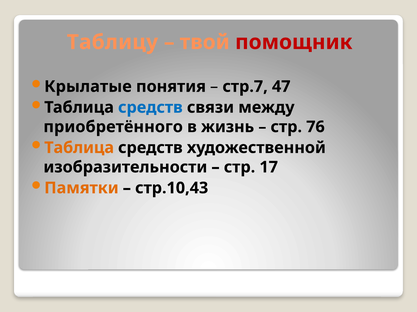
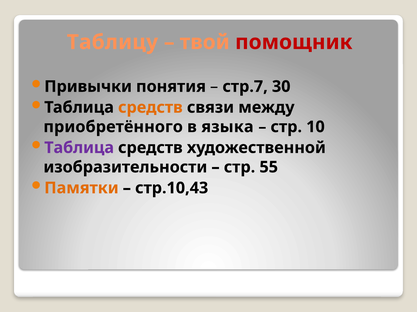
Крылатые: Крылатые -> Привычки
47: 47 -> 30
средств at (150, 108) colour: blue -> orange
жизнь: жизнь -> языка
76: 76 -> 10
Таблица at (79, 148) colour: orange -> purple
17: 17 -> 55
